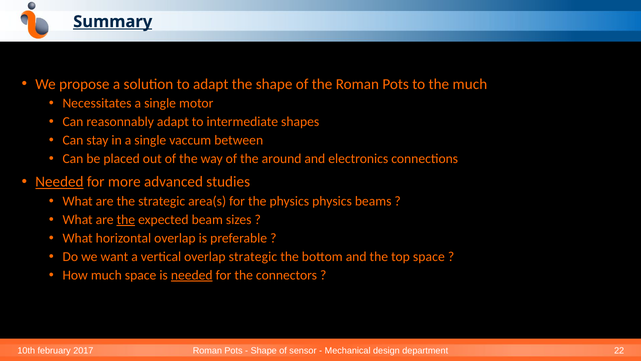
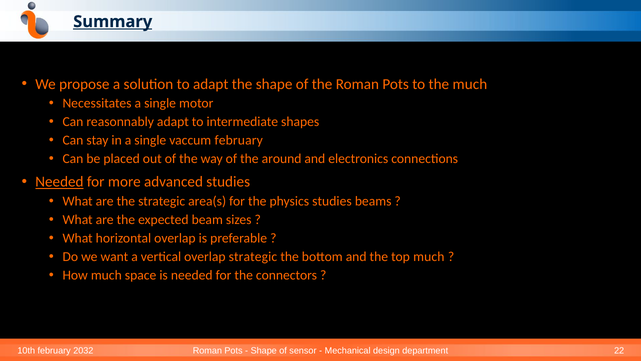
vaccum between: between -> february
physics physics: physics -> studies
the at (126, 219) underline: present -> none
top space: space -> much
needed at (192, 275) underline: present -> none
2017: 2017 -> 2032
